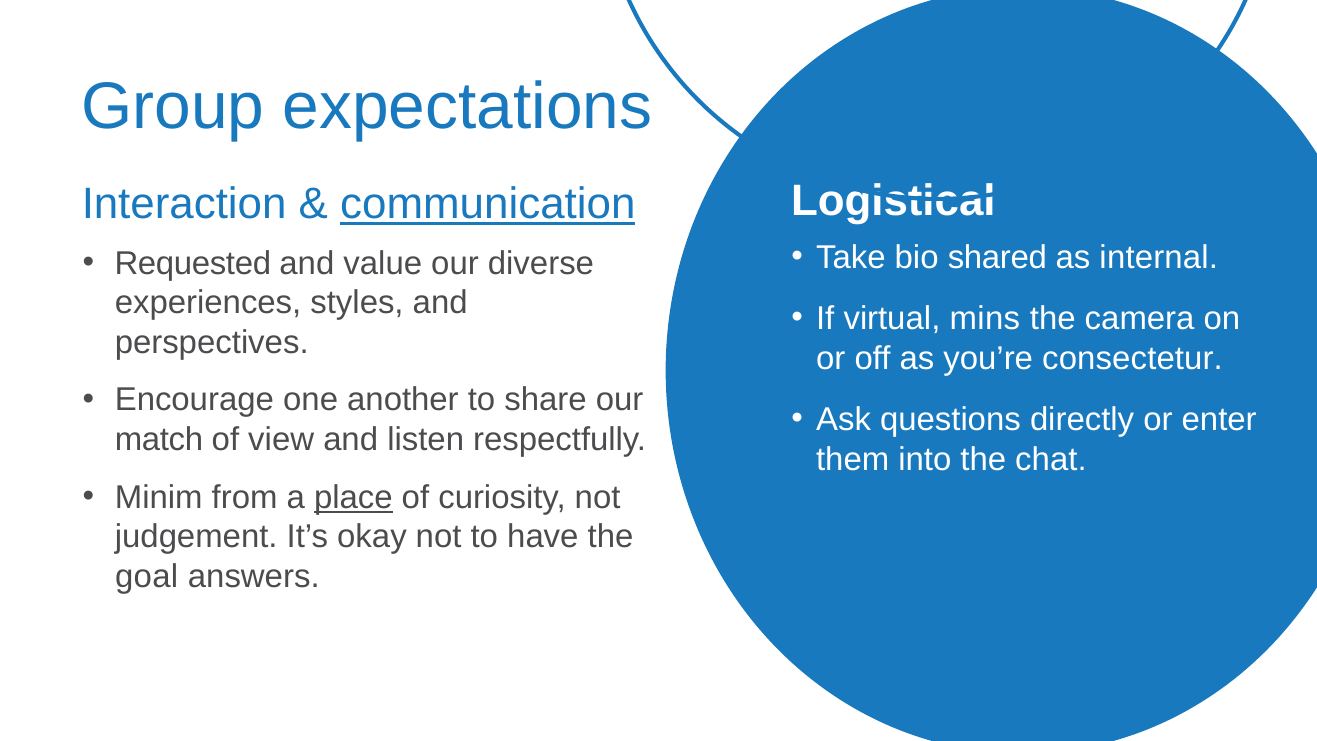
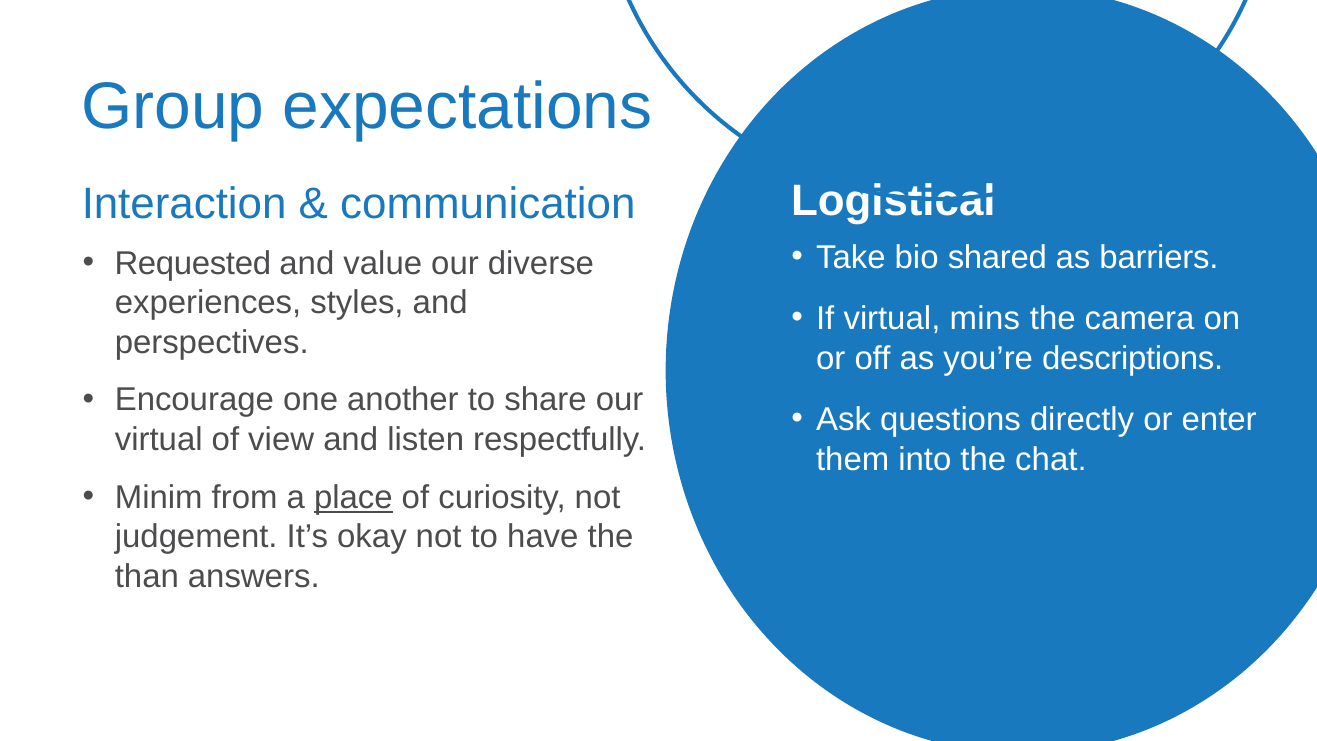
communication underline: present -> none
internal: internal -> barriers
consectetur: consectetur -> descriptions
match at (159, 440): match -> virtual
goal: goal -> than
